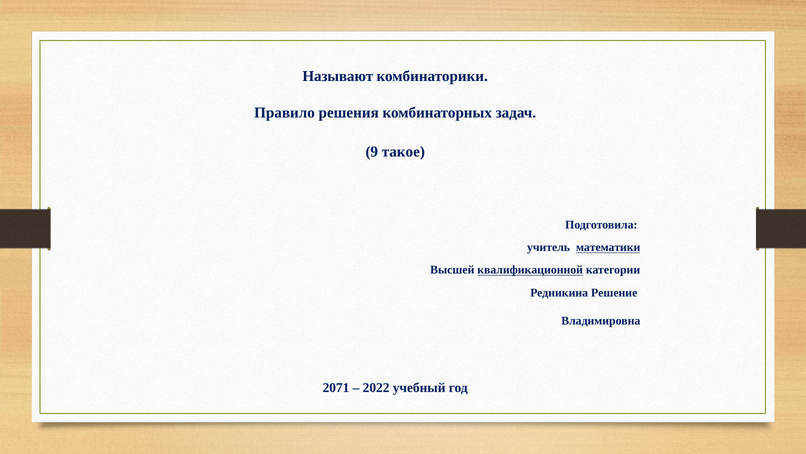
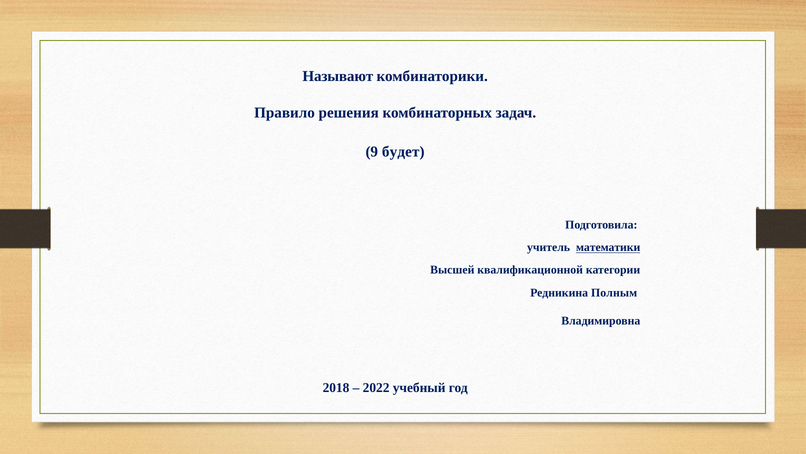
такое: такое -> будет
квалификационной underline: present -> none
Решение: Решение -> Полным
2071: 2071 -> 2018
